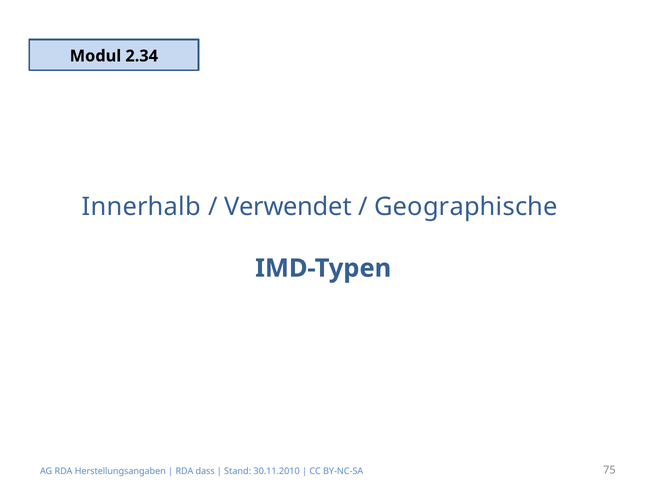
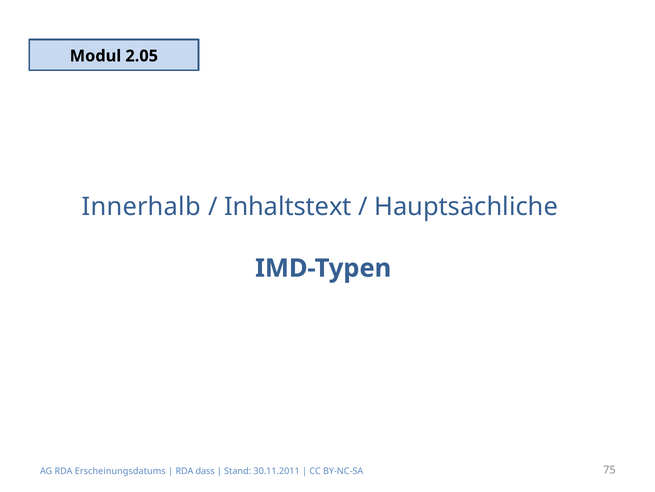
2.34: 2.34 -> 2.05
Verwendet: Verwendet -> Inhaltstext
Geographische: Geographische -> Hauptsächliche
Herstellungsangaben: Herstellungsangaben -> Erscheinungsdatums
30.11.2010: 30.11.2010 -> 30.11.2011
